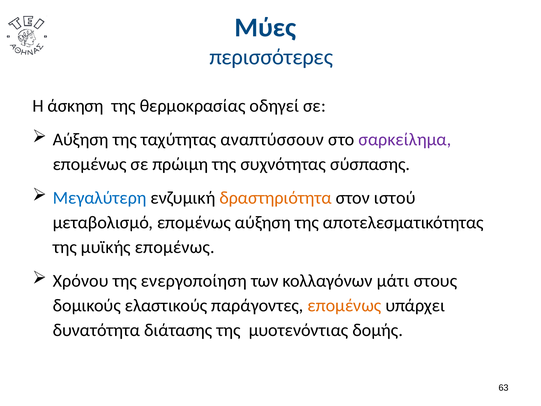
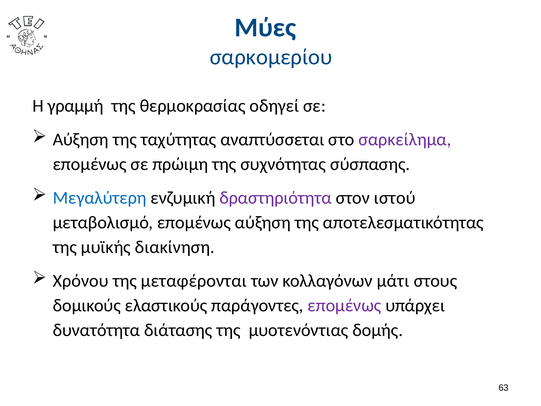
περισσότερες: περισσότερες -> σαρκομερίου
άσκηση: άσκηση -> γραμμή
αναπτύσσουν: αναπτύσσουν -> αναπτύσσεται
δραστηριότητα colour: orange -> purple
μυϊκής επομένως: επομένως -> διακίνηση
ενεργοποίηση: ενεργοποίηση -> μεταφέρονται
επομένως at (344, 305) colour: orange -> purple
